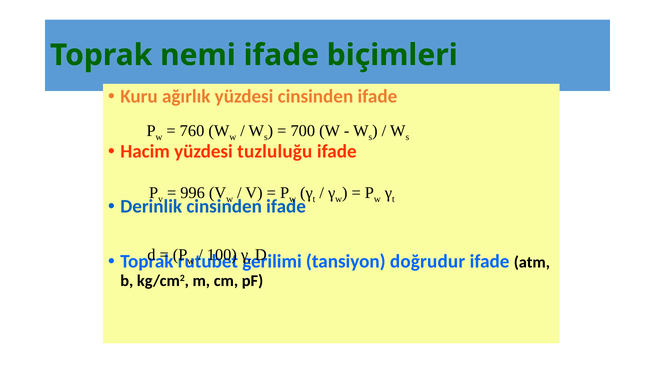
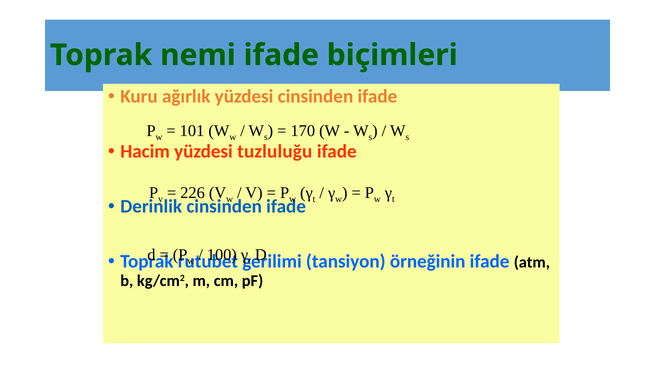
760: 760 -> 101
700: 700 -> 170
996: 996 -> 226
doğrudur: doğrudur -> örneğinin
